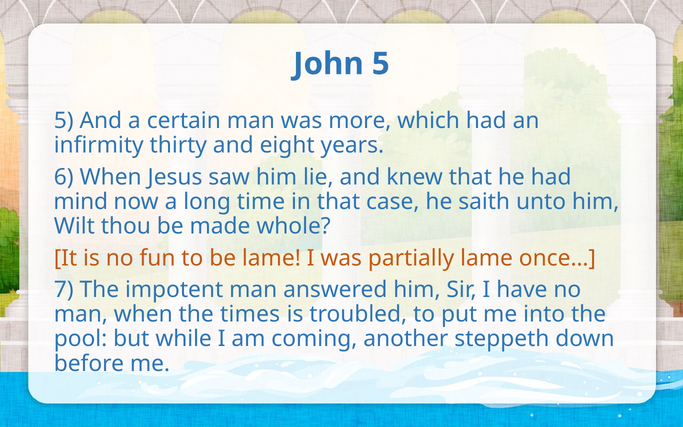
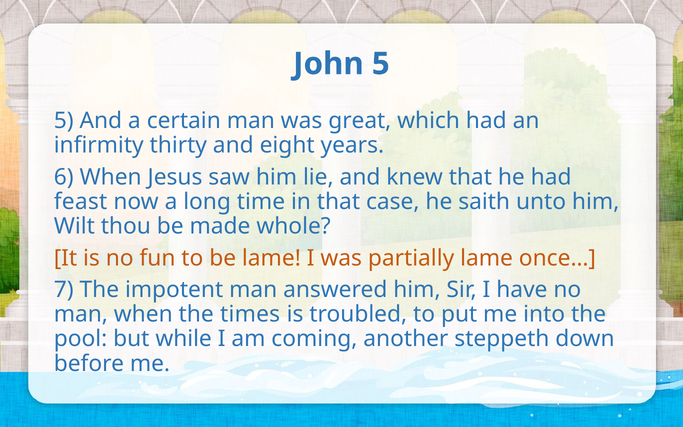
more: more -> great
mind: mind -> feast
